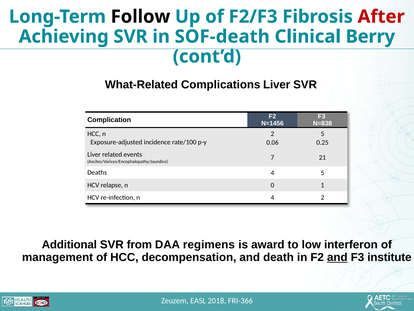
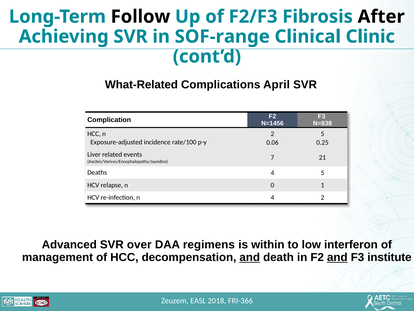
After colour: red -> black
SOF-death: SOF-death -> SOF-range
Berry: Berry -> Clinic
Complications Liver: Liver -> April
Additional: Additional -> Advanced
from: from -> over
award: award -> within
and at (250, 257) underline: none -> present
